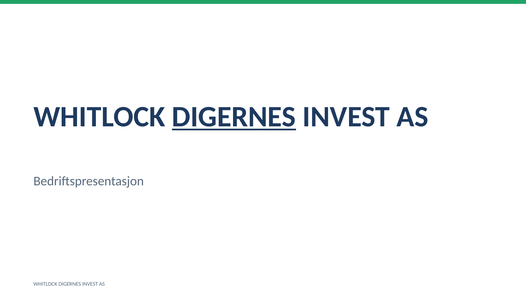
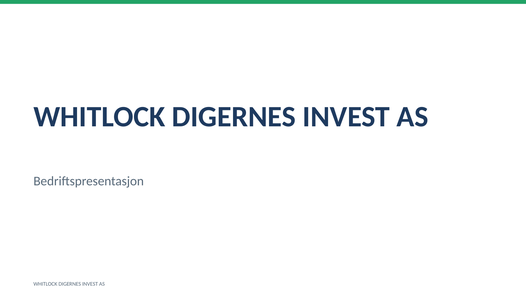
DIGERNES at (234, 117) underline: present -> none
